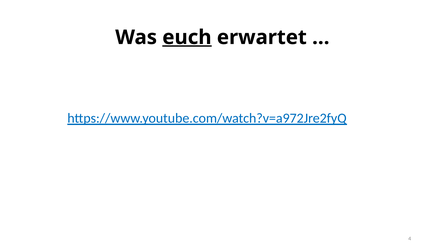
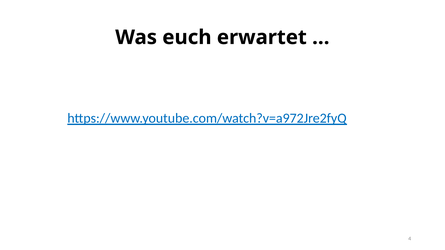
euch underline: present -> none
